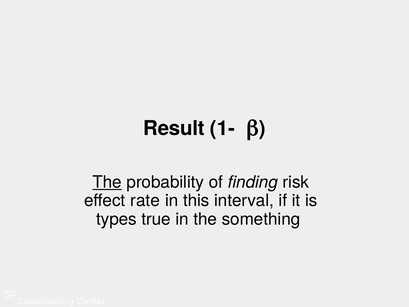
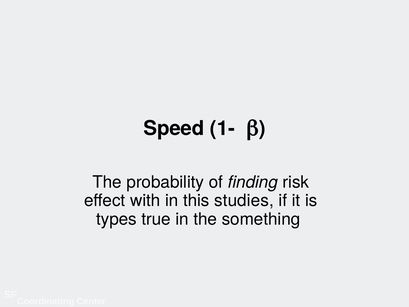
Result: Result -> Speed
The at (107, 182) underline: present -> none
rate: rate -> with
interval: interval -> studies
